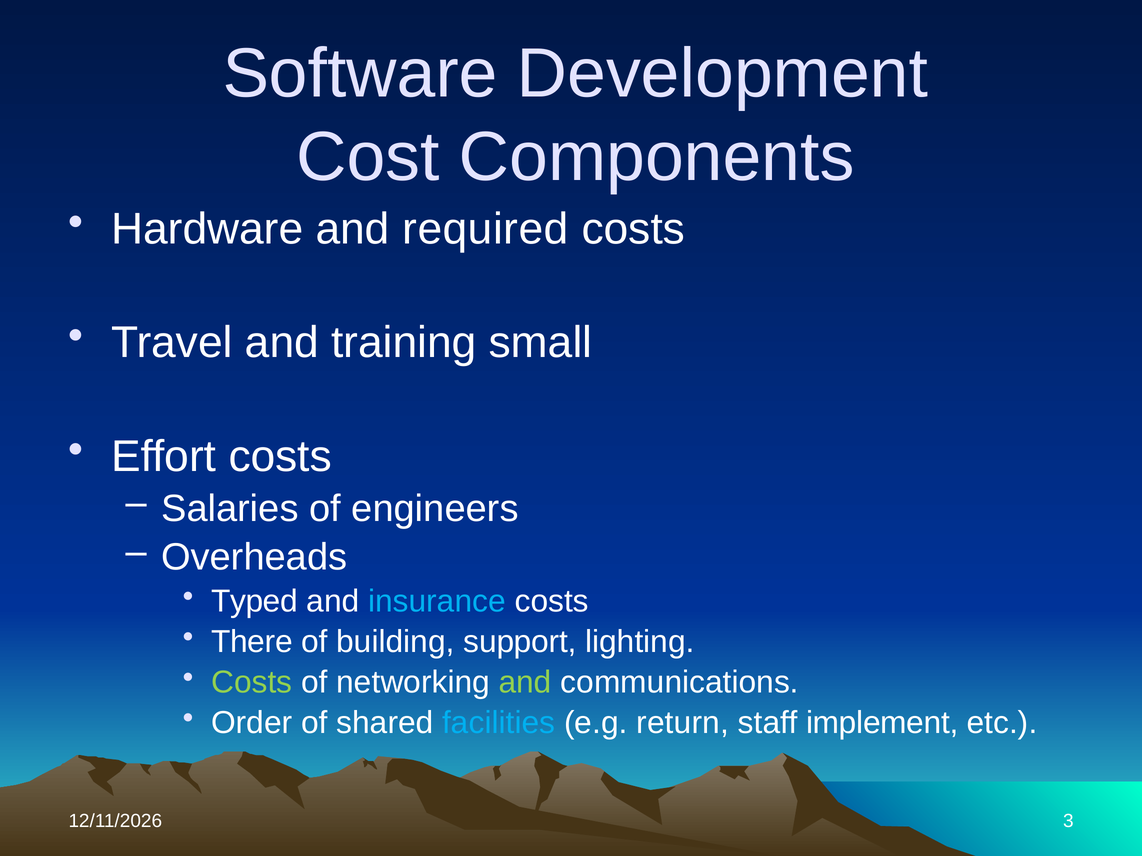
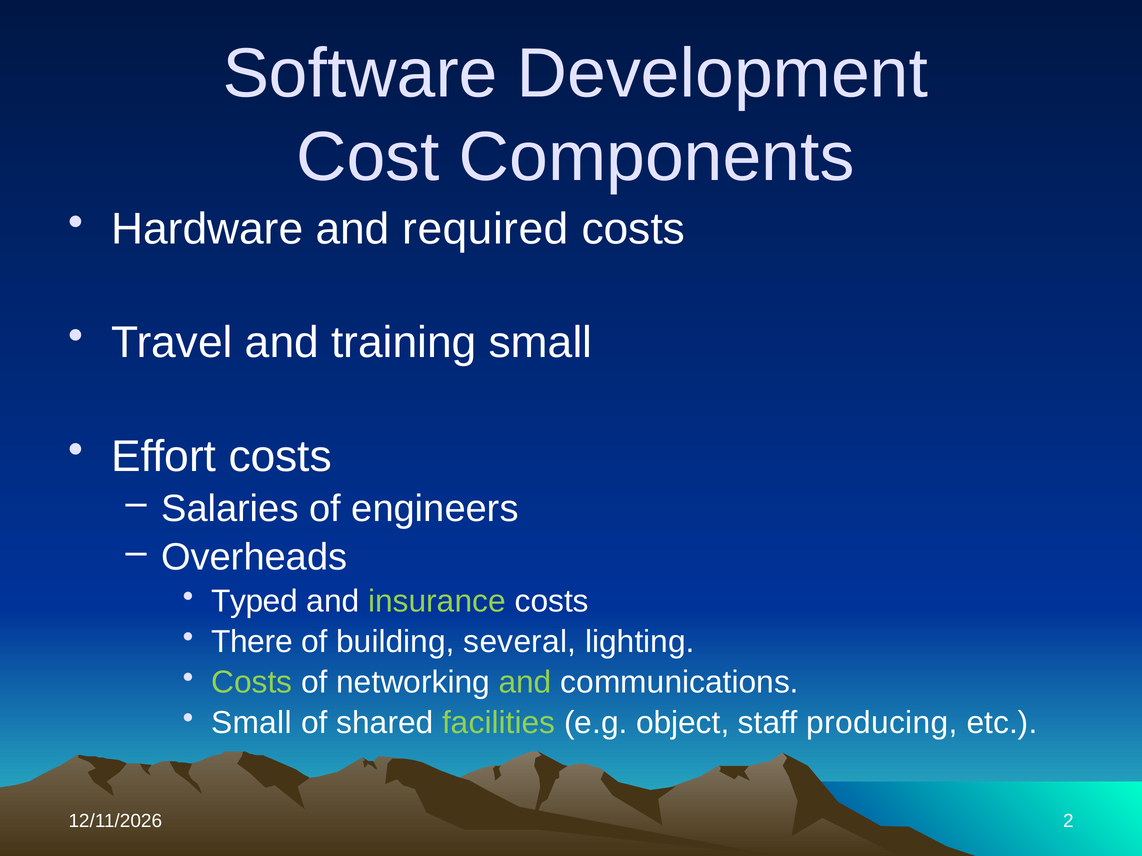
insurance colour: light blue -> light green
support: support -> several
Order at (252, 723): Order -> Small
facilities colour: light blue -> light green
return: return -> object
implement: implement -> producing
3: 3 -> 2
